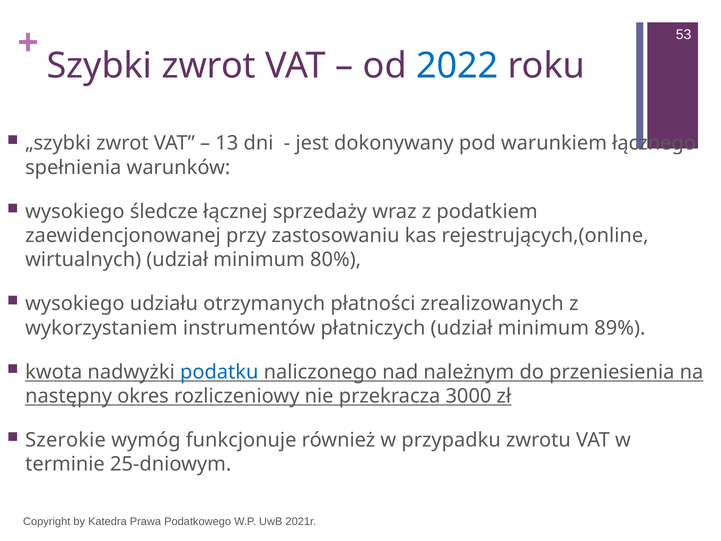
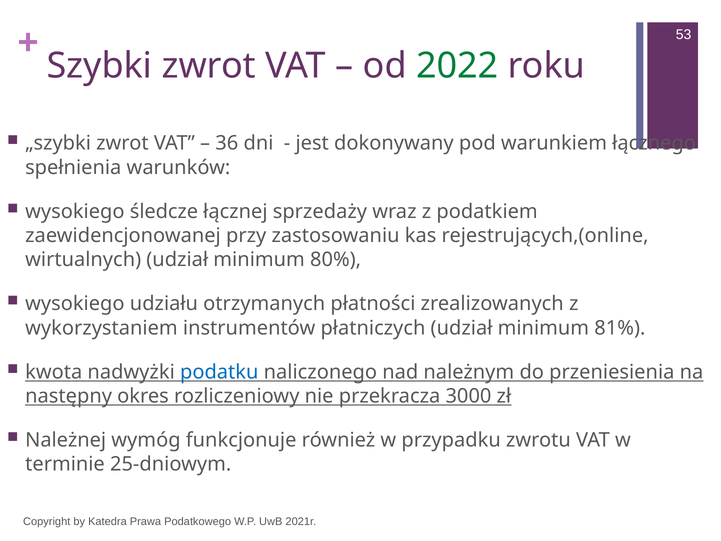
2022 colour: blue -> green
13: 13 -> 36
89%: 89% -> 81%
Szerokie: Szerokie -> Należnej
